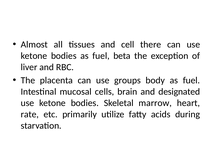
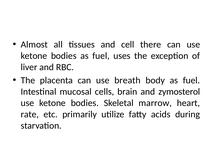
beta: beta -> uses
groups: groups -> breath
designated: designated -> zymosterol
